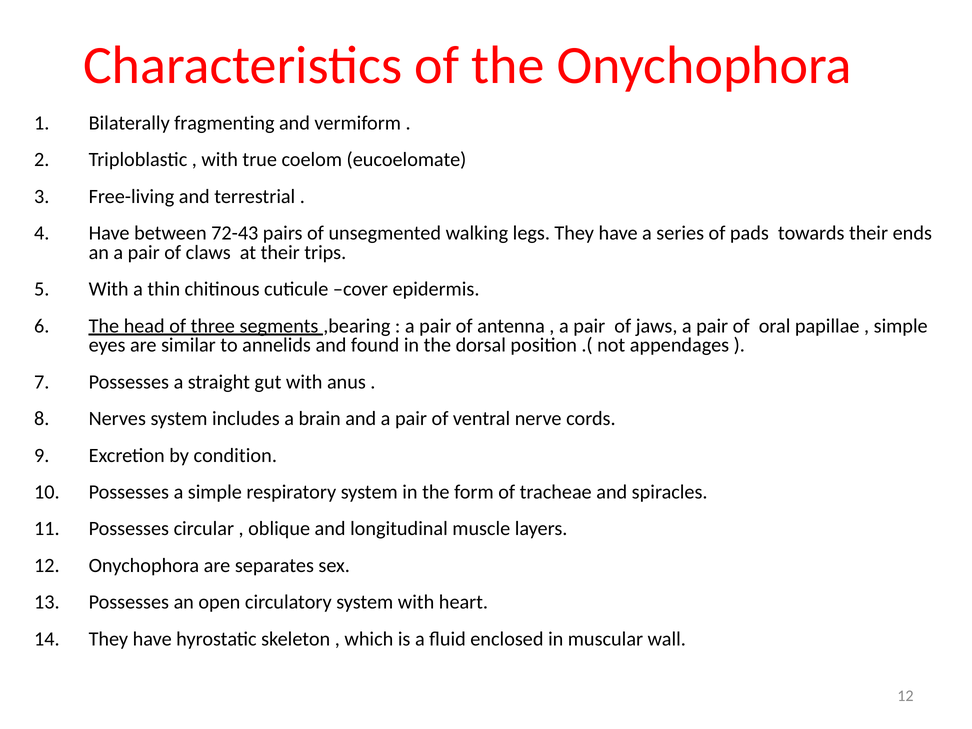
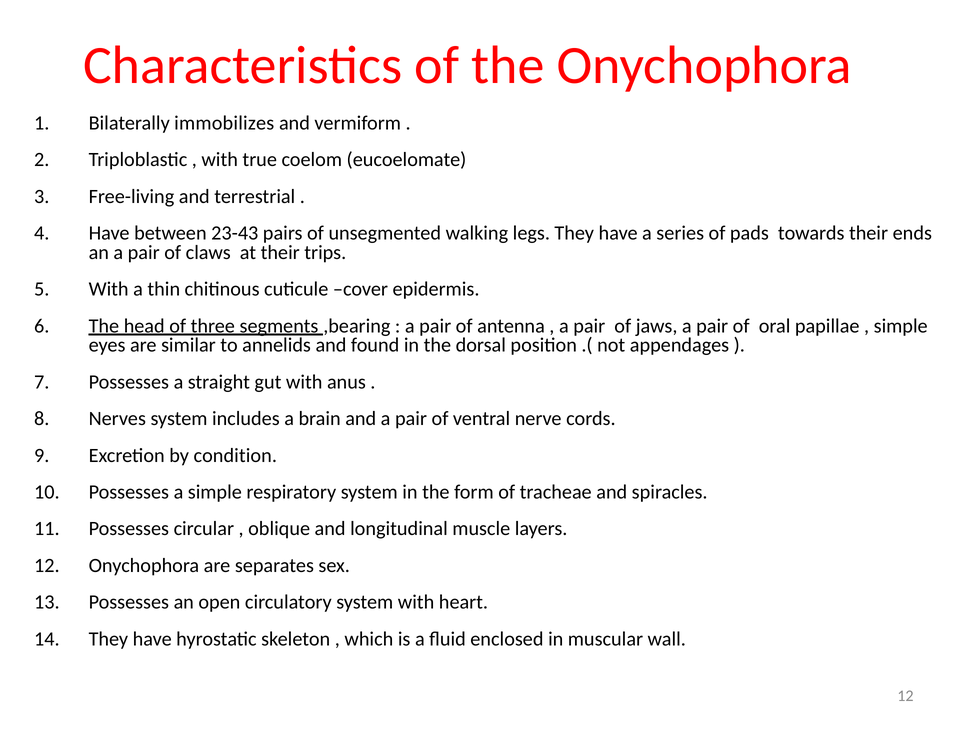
fragmenting: fragmenting -> immobilizes
72-43: 72-43 -> 23-43
